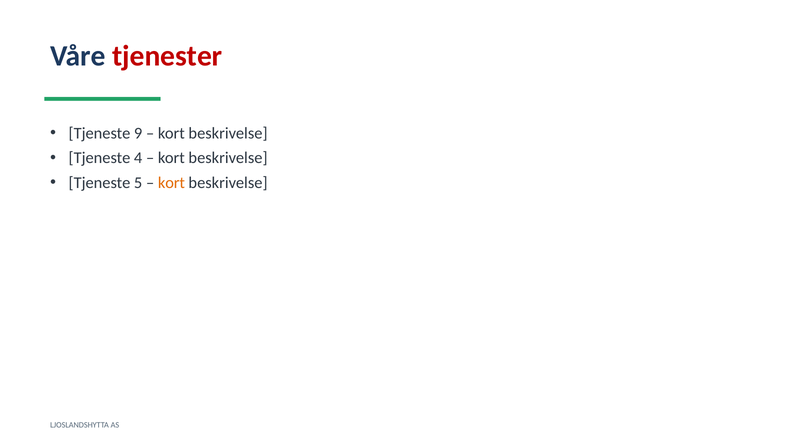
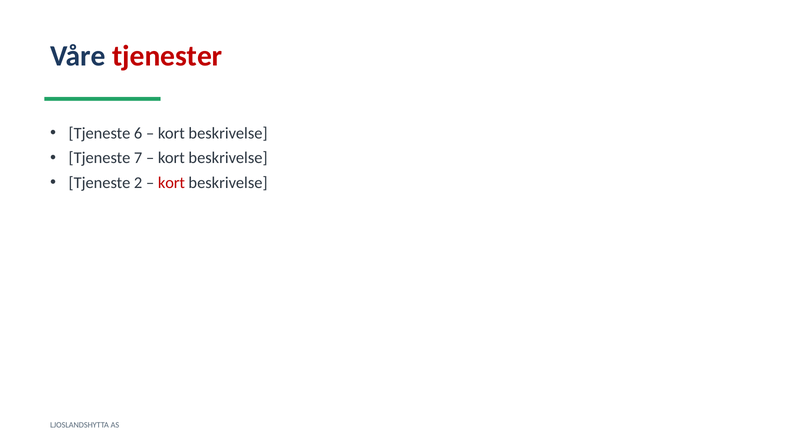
9: 9 -> 6
4: 4 -> 7
5: 5 -> 2
kort at (171, 183) colour: orange -> red
